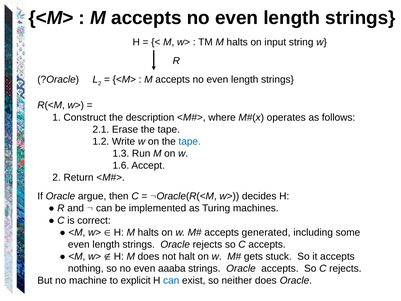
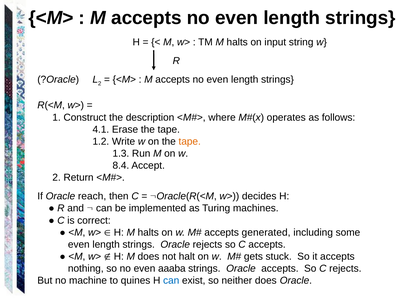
2.1: 2.1 -> 4.1
tape at (190, 141) colour: blue -> orange
1.6: 1.6 -> 8.4
argue: argue -> reach
explicit: explicit -> quines
